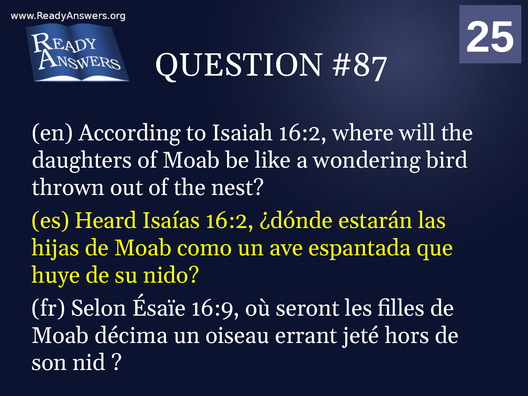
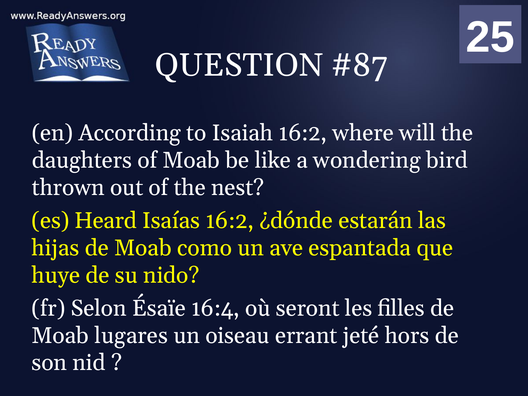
16:9: 16:9 -> 16:4
décima: décima -> lugares
